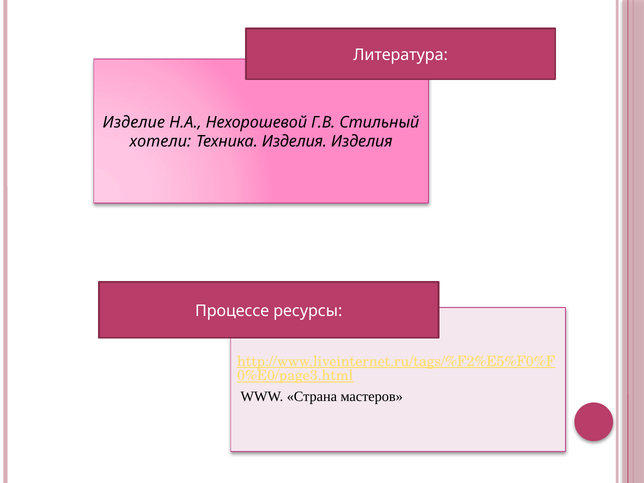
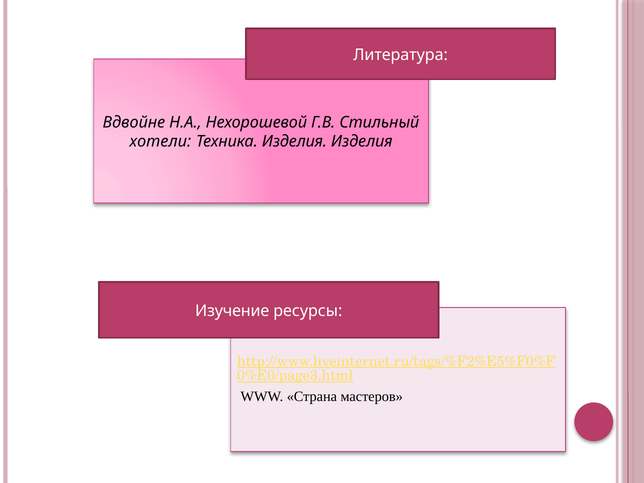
Изделие: Изделие -> Вдвойне
Процессе: Процессе -> Изучение
